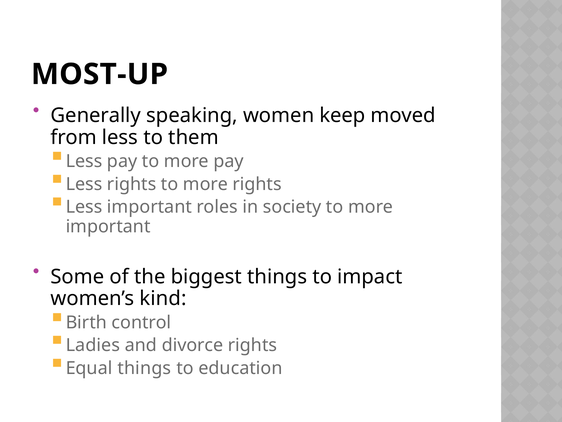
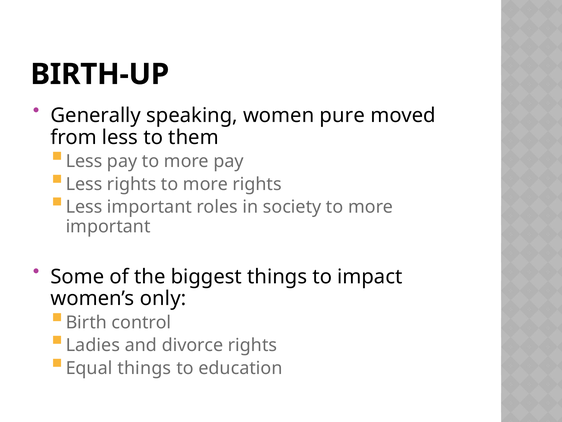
MOST-UP: MOST-UP -> BIRTH-UP
keep: keep -> pure
kind: kind -> only
